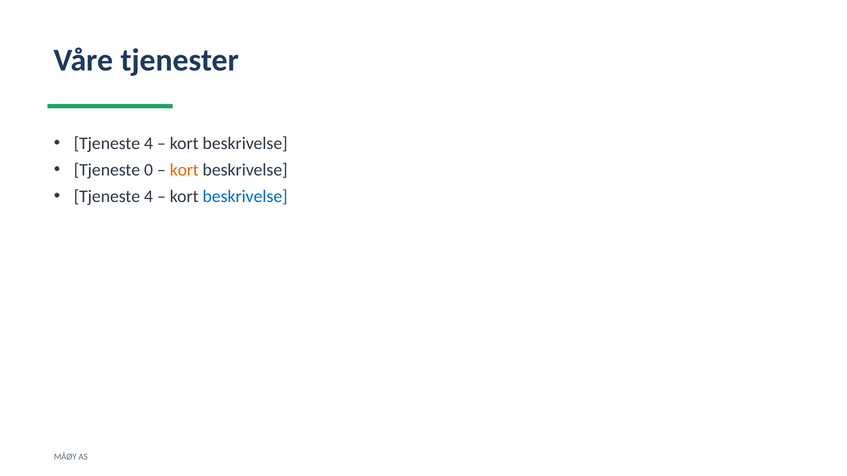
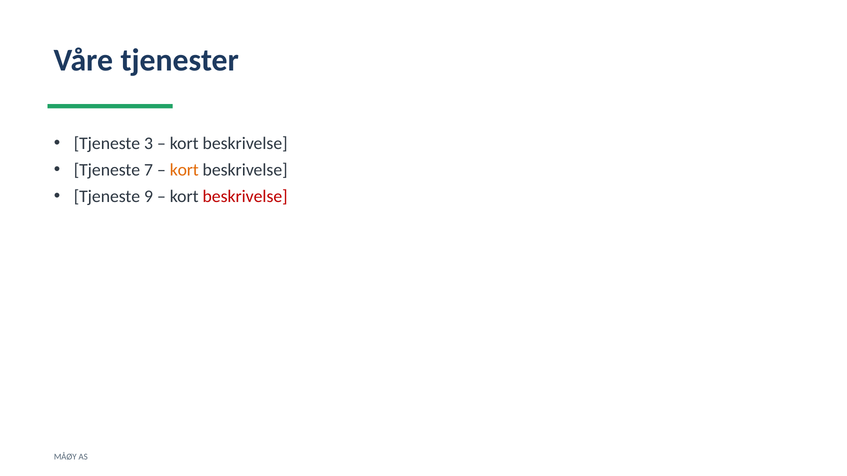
4 at (148, 143): 4 -> 3
0: 0 -> 7
4 at (148, 196): 4 -> 9
beskrivelse at (245, 196) colour: blue -> red
